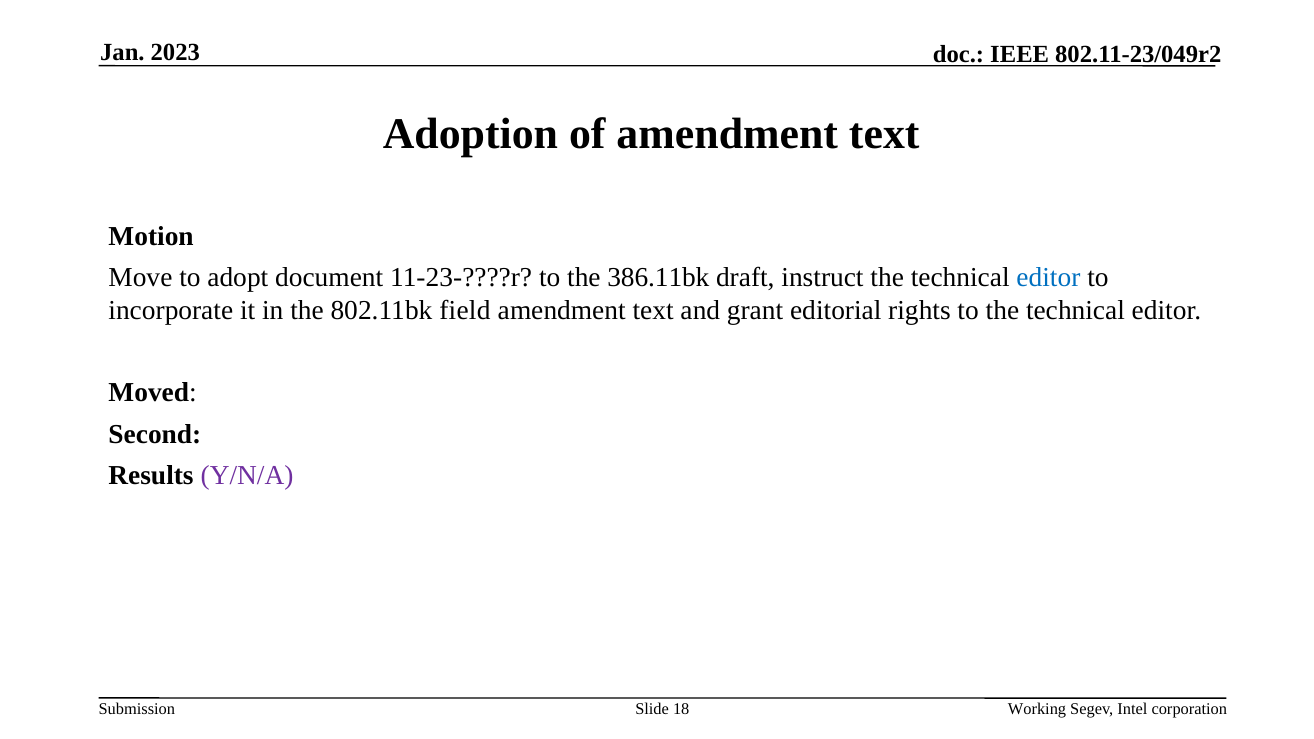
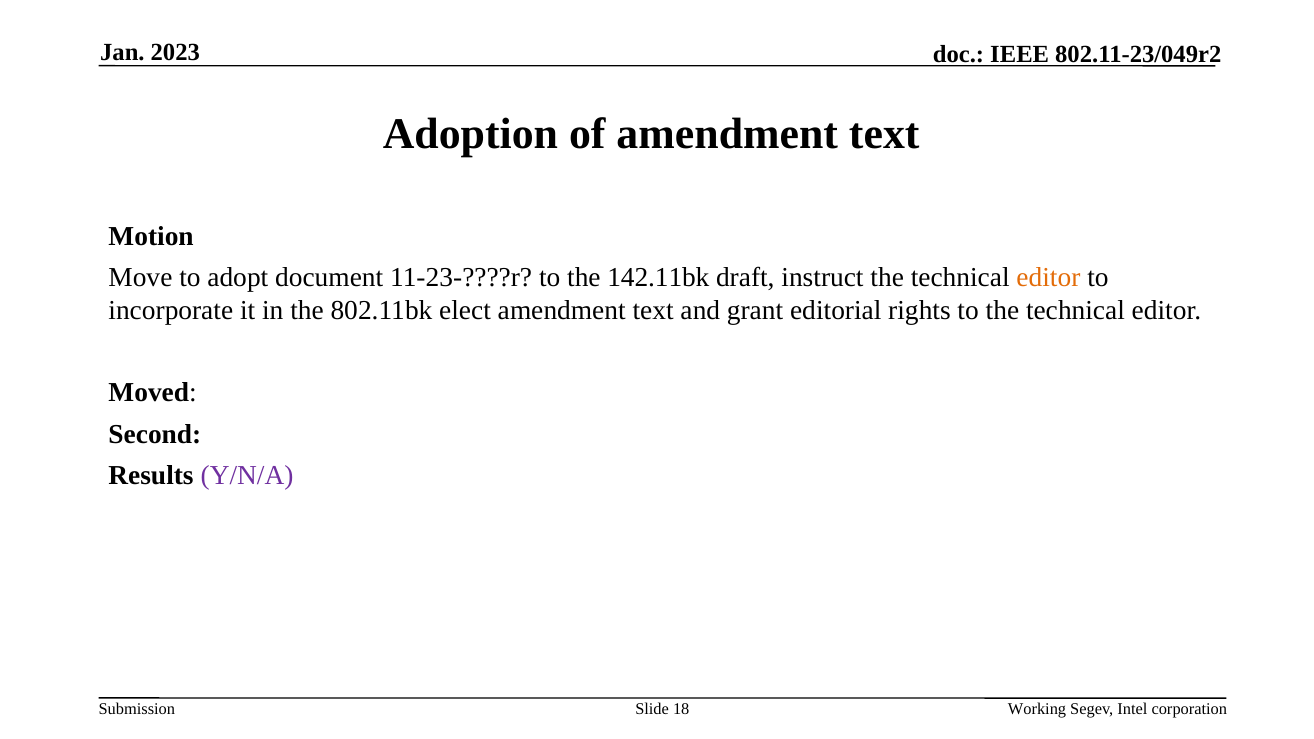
386.11bk: 386.11bk -> 142.11bk
editor at (1048, 278) colour: blue -> orange
field: field -> elect
